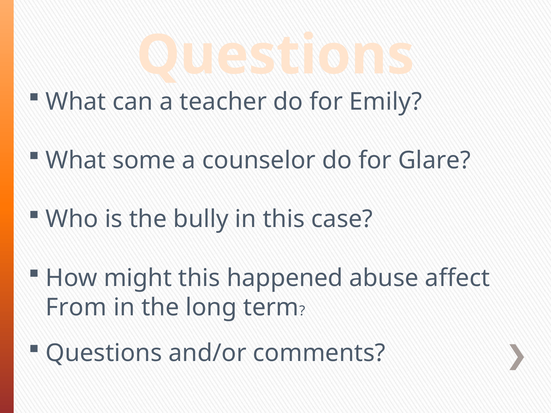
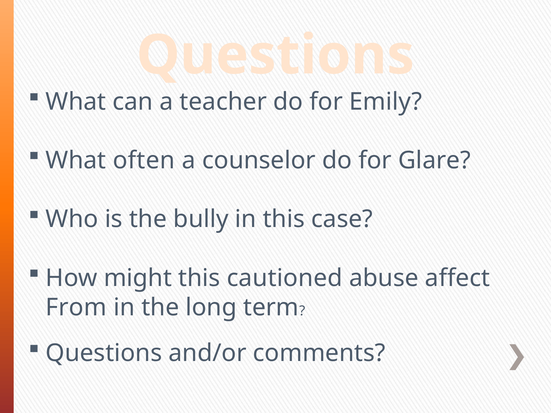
some: some -> often
happened: happened -> cautioned
